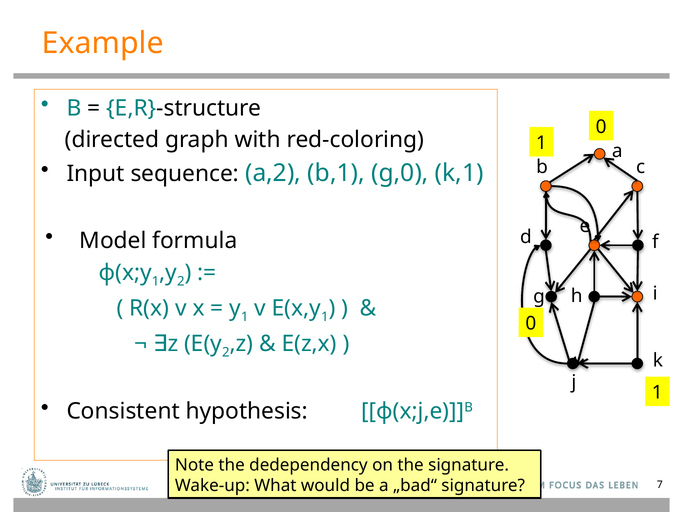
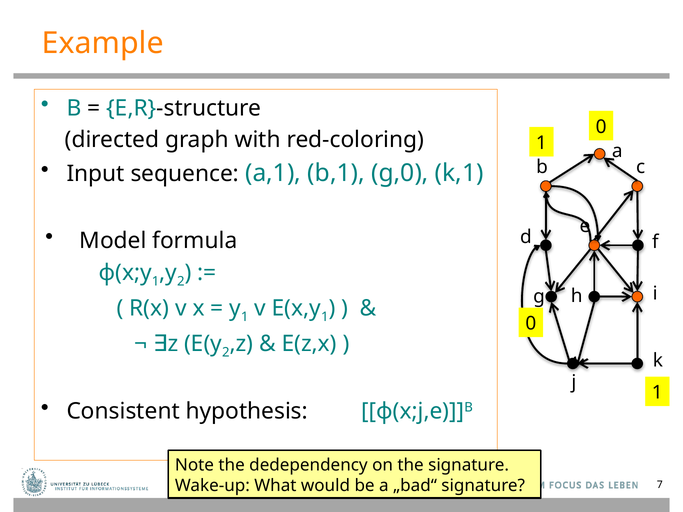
a,2: a,2 -> a,1
